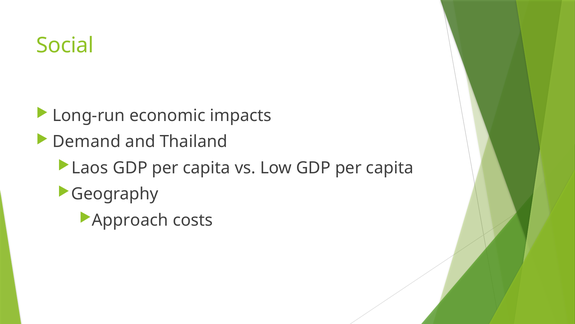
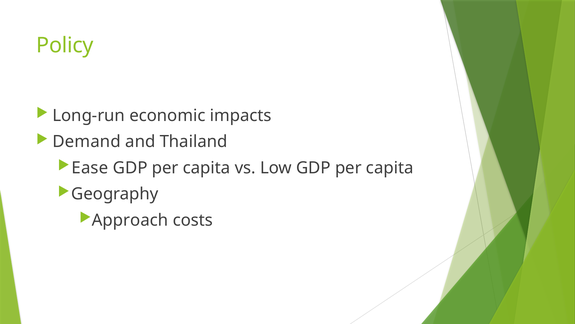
Social: Social -> Policy
Laos: Laos -> Ease
